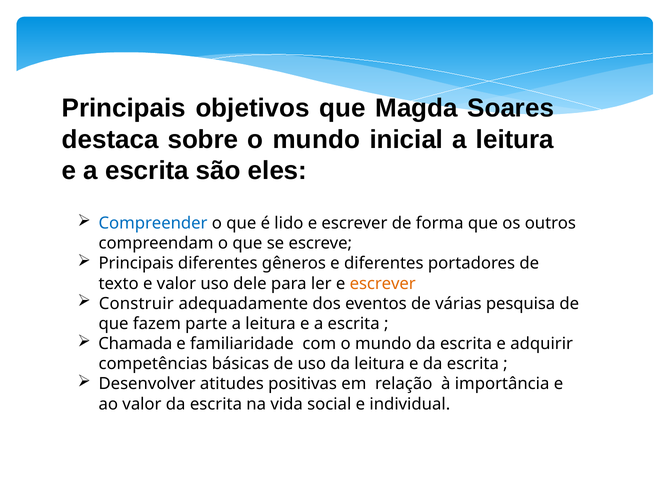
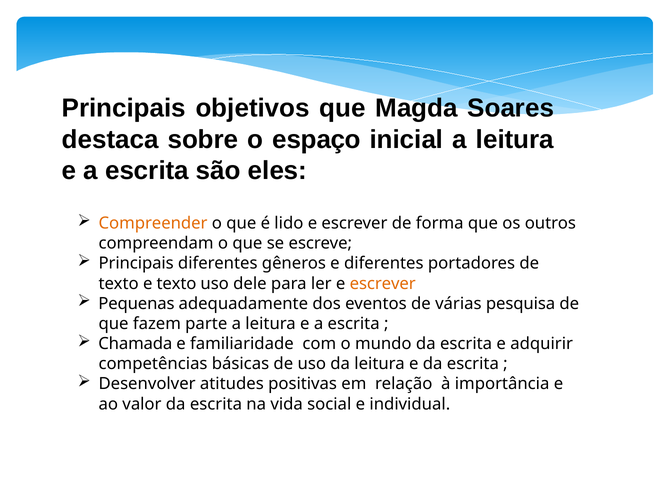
sobre o mundo: mundo -> espaço
Compreender colour: blue -> orange
e valor: valor -> texto
Construir: Construir -> Pequenas
